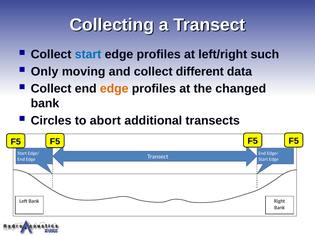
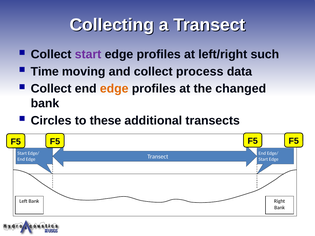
start at (88, 54) colour: blue -> purple
Only: Only -> Time
different: different -> process
abort: abort -> these
